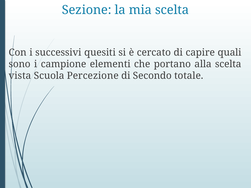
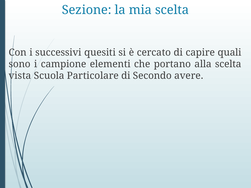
Percezione: Percezione -> Particolare
totale: totale -> avere
